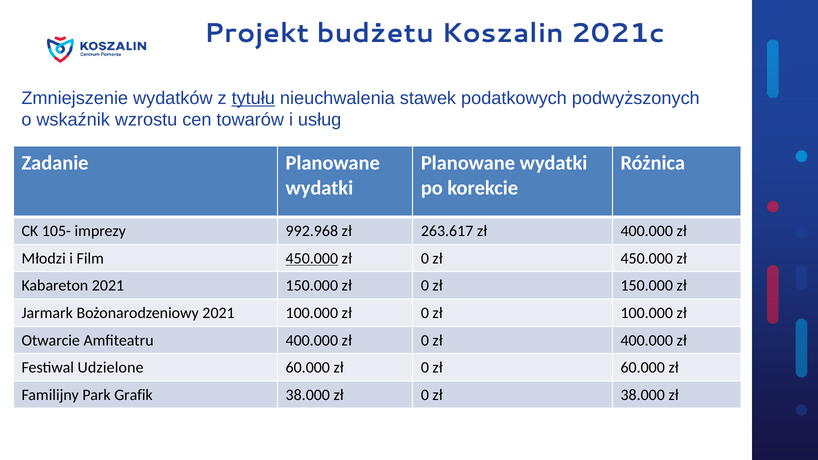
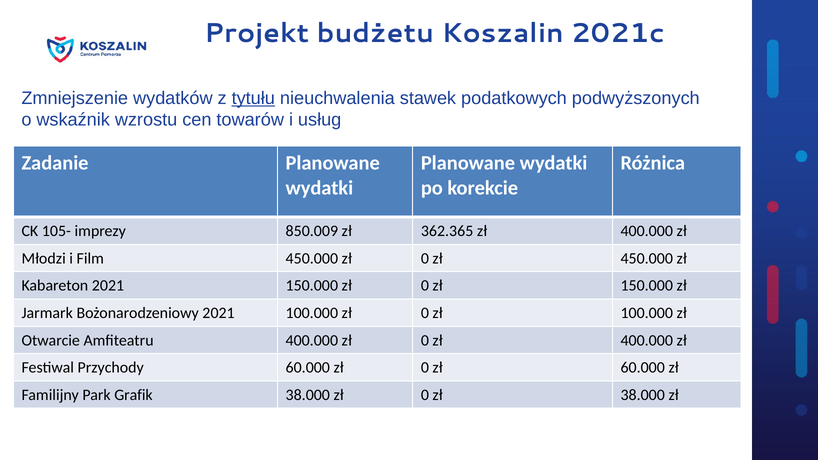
992.968: 992.968 -> 850.009
263.617: 263.617 -> 362.365
450.000 at (312, 258) underline: present -> none
Udzielone: Udzielone -> Przychody
